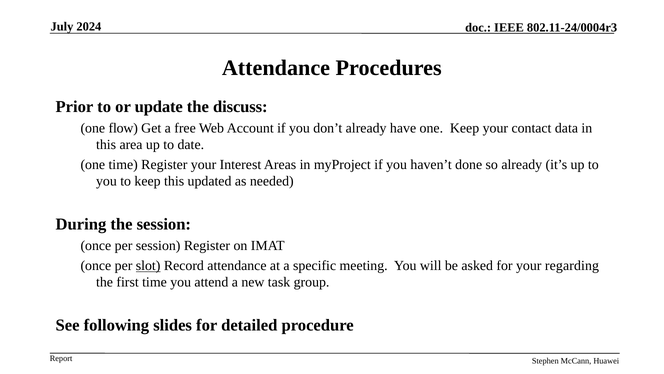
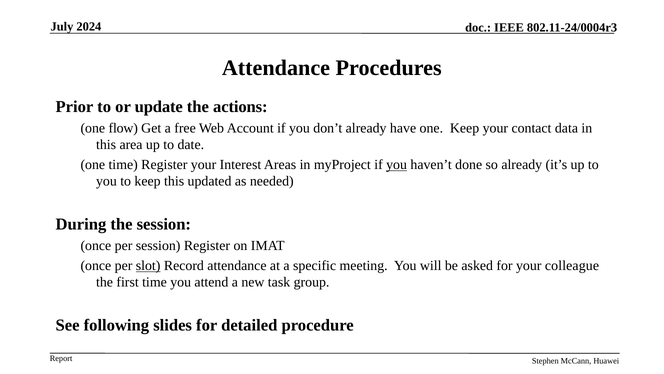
discuss: discuss -> actions
you at (397, 165) underline: none -> present
regarding: regarding -> colleague
